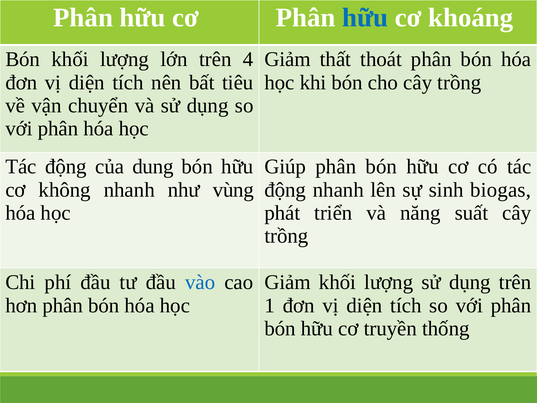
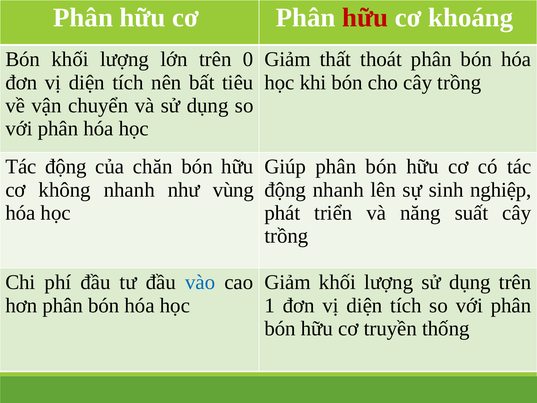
hữu at (365, 18) colour: blue -> red
4: 4 -> 0
dung: dung -> chăn
biogas: biogas -> nghiệp
